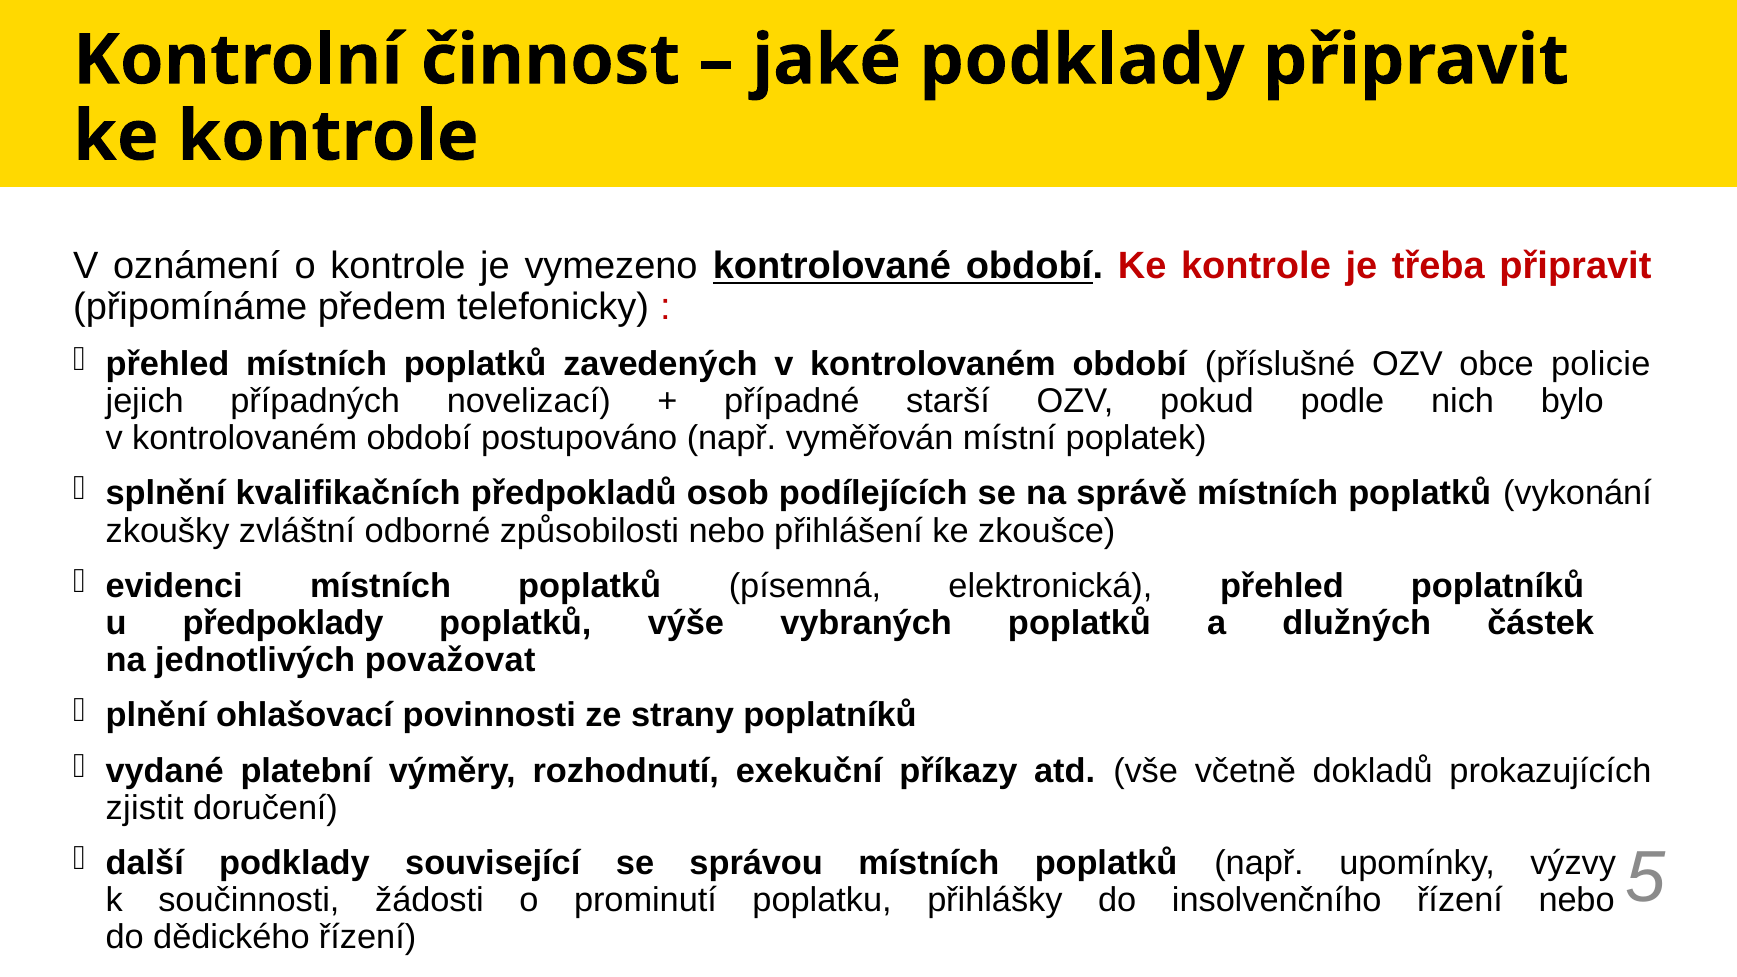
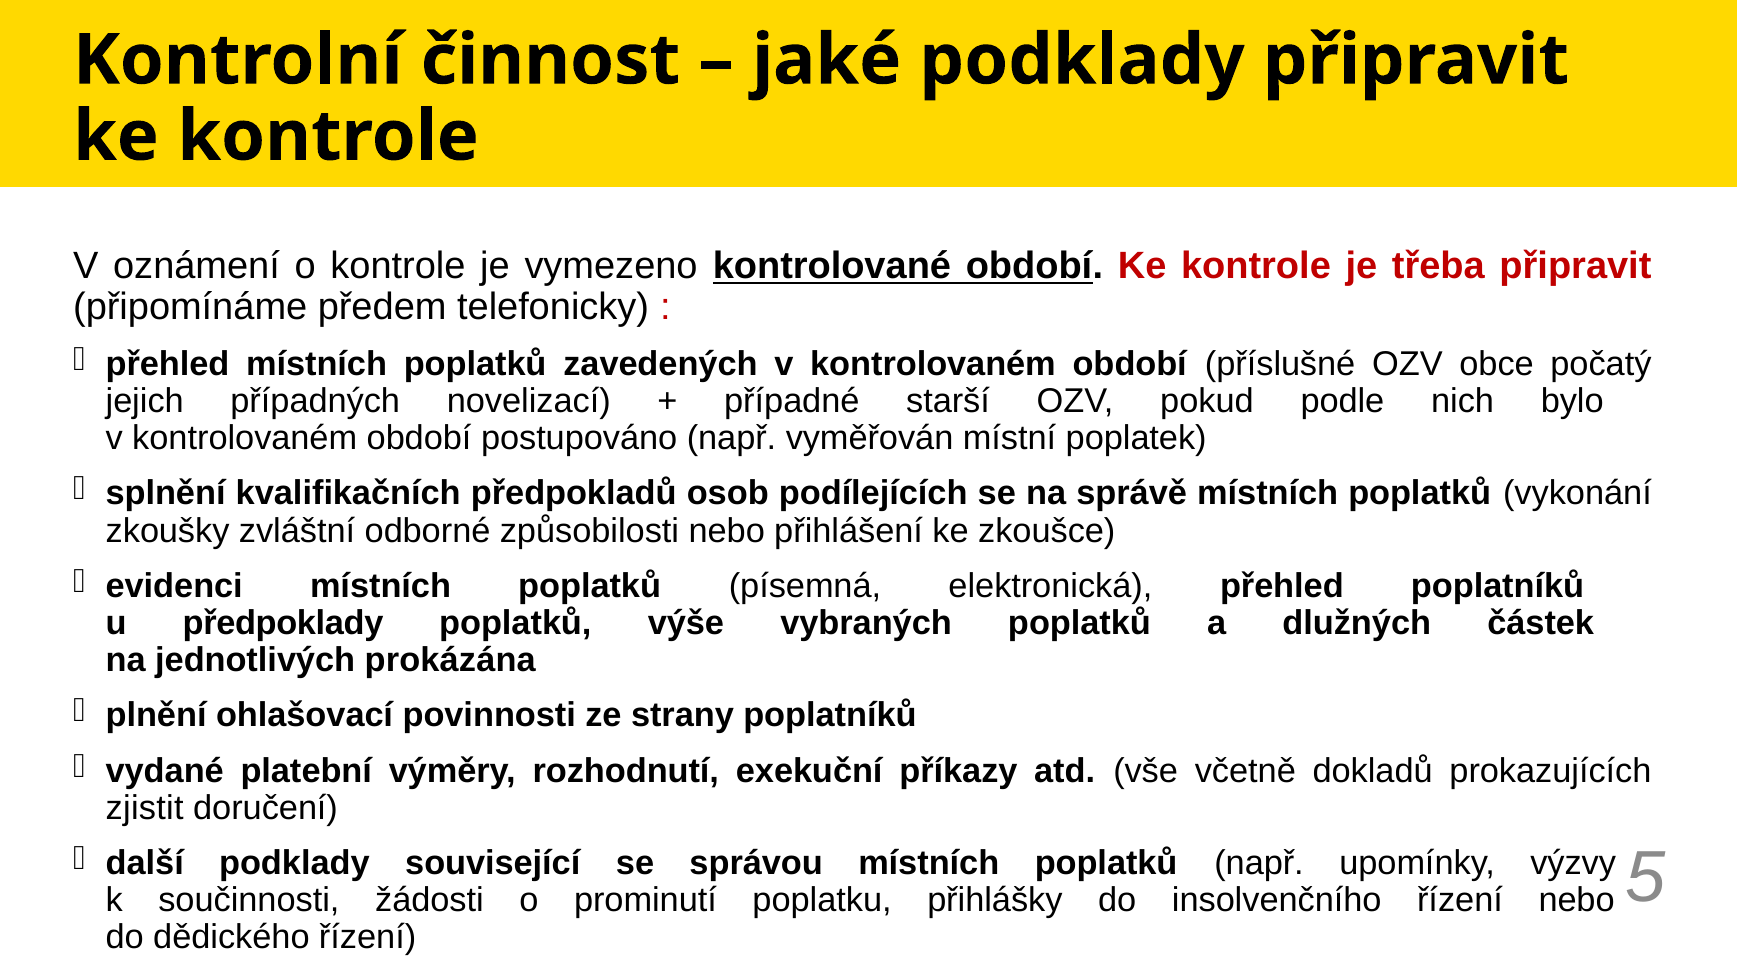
policie: policie -> počatý
považovat: považovat -> prokázána
